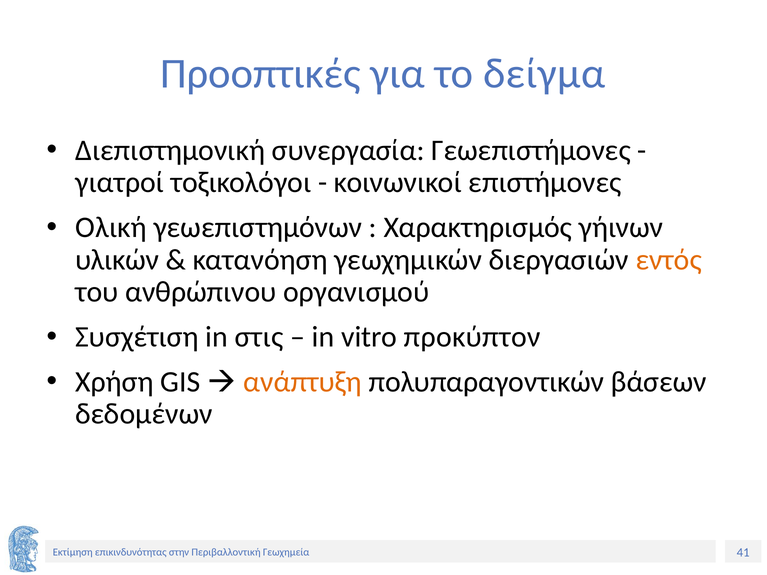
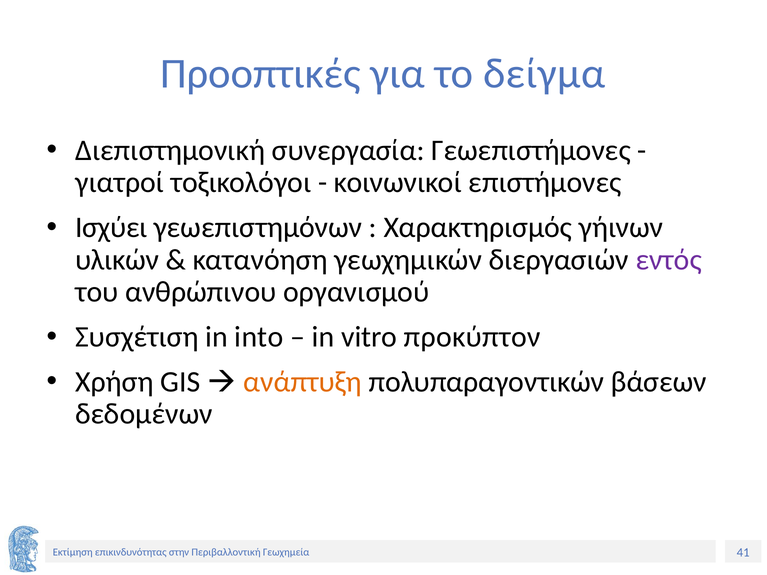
Ολική: Ολική -> Ισχύει
εντός colour: orange -> purple
στις: στις -> into
